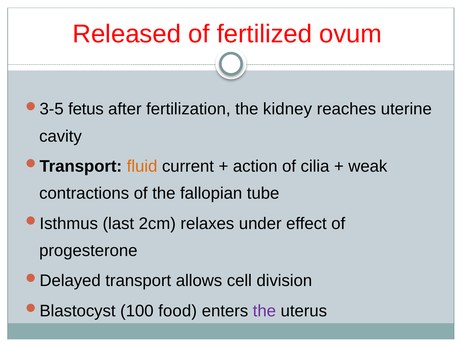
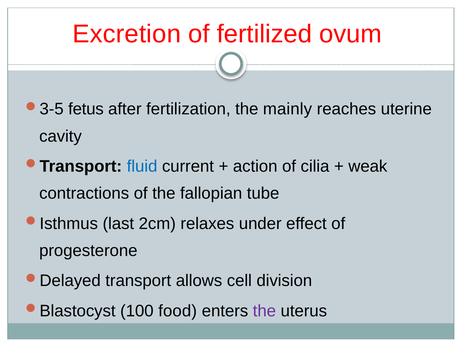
Released: Released -> Excretion
kidney: kidney -> mainly
fluid colour: orange -> blue
